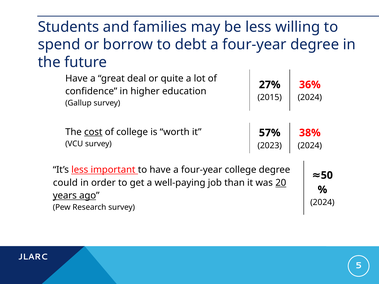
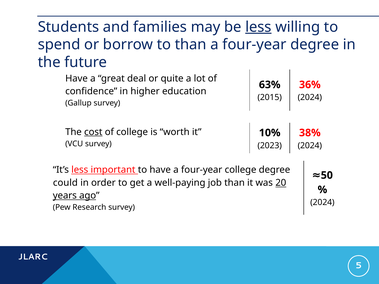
less at (258, 27) underline: none -> present
to debt: debt -> than
27%: 27% -> 63%
57%: 57% -> 10%
